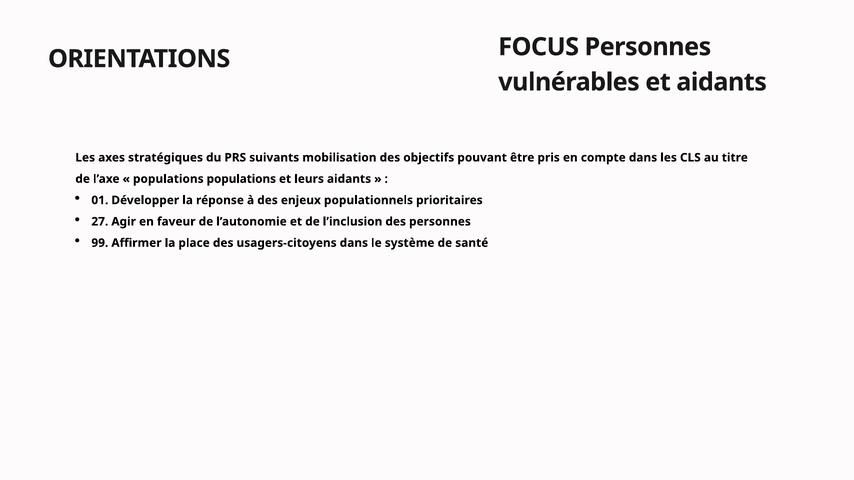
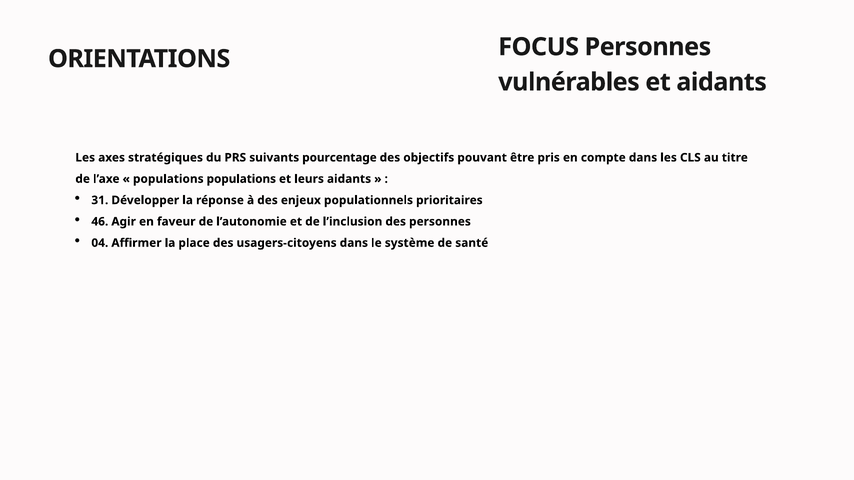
mobilisation: mobilisation -> pourcentage
01: 01 -> 31
27: 27 -> 46
99: 99 -> 04
